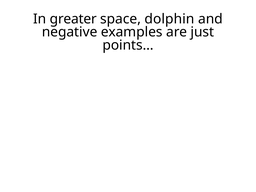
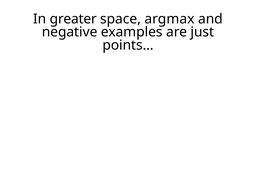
dolphin: dolphin -> argmax
